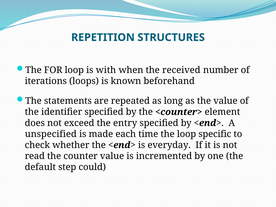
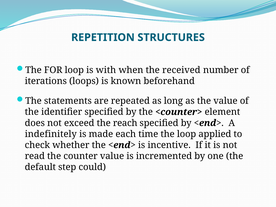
entry: entry -> reach
unspecified: unspecified -> indefinitely
specific: specific -> applied
everyday: everyday -> incentive
